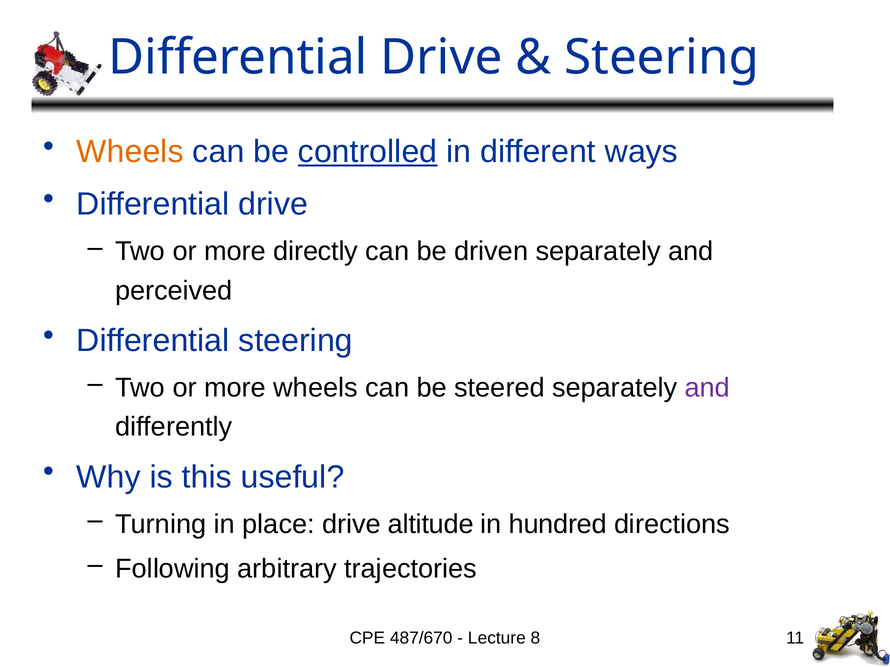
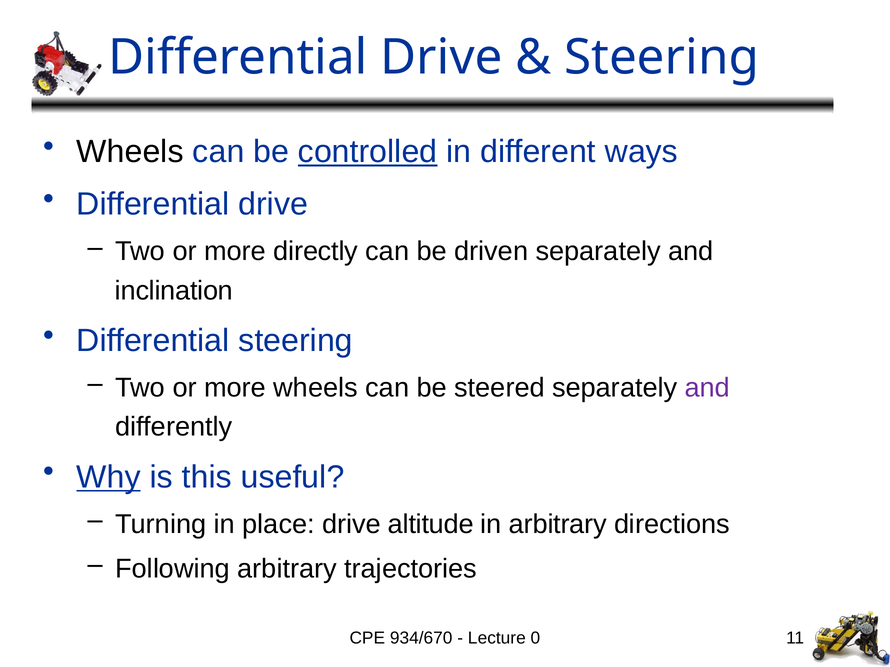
Wheels at (130, 152) colour: orange -> black
perceived: perceived -> inclination
Why underline: none -> present
in hundred: hundred -> arbitrary
487/670: 487/670 -> 934/670
8: 8 -> 0
